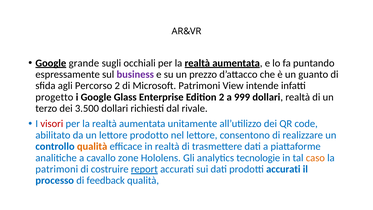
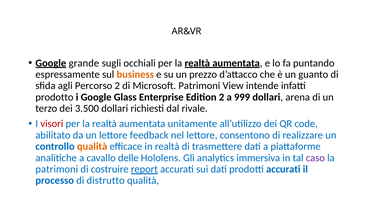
business colour: purple -> orange
progetto: progetto -> prodotto
dollari realtà: realtà -> arena
prodotto: prodotto -> feedback
zone: zone -> delle
tecnologie: tecnologie -> immersiva
caso colour: orange -> purple
feedback: feedback -> distrutto
